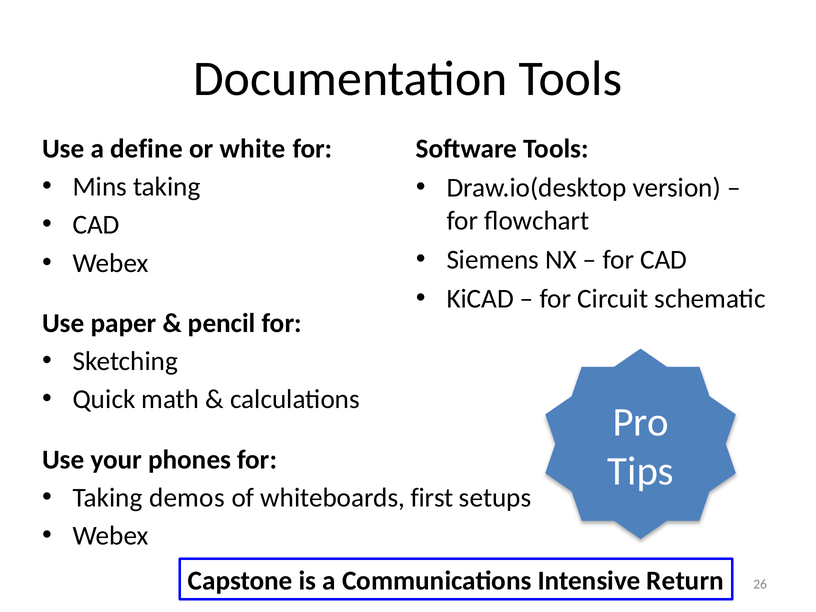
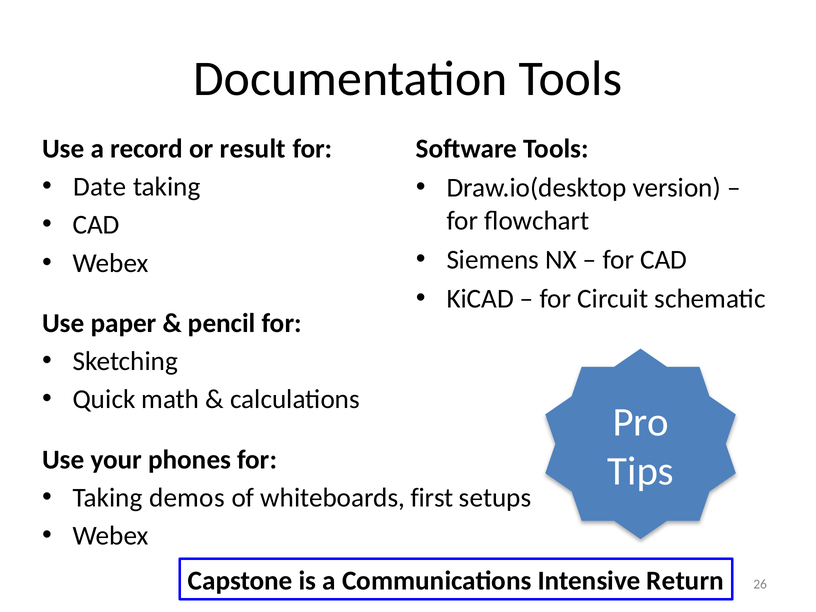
define: define -> record
white: white -> result
Mins: Mins -> Date
